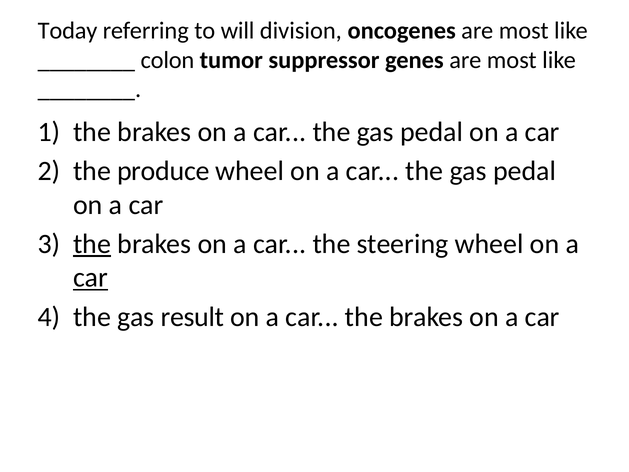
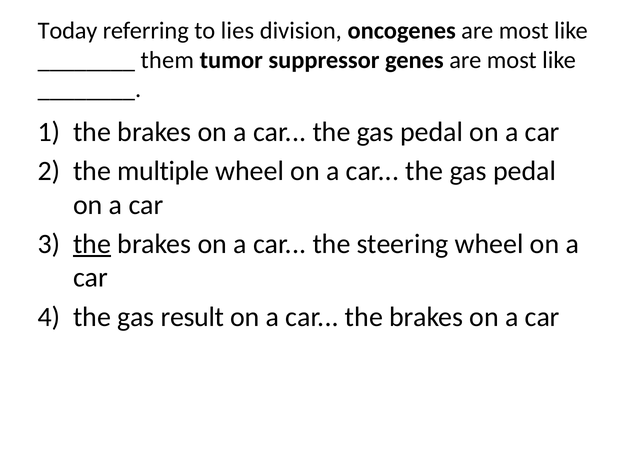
will: will -> lies
colon: colon -> them
produce: produce -> multiple
car at (91, 277) underline: present -> none
